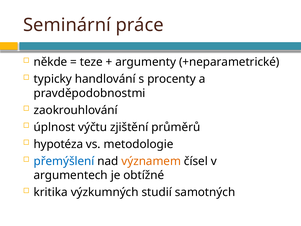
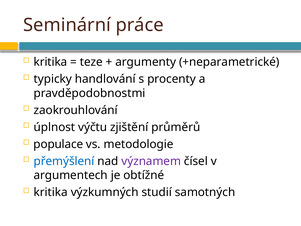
někde at (50, 62): někde -> kritika
hypotéza: hypotéza -> populace
významem colour: orange -> purple
